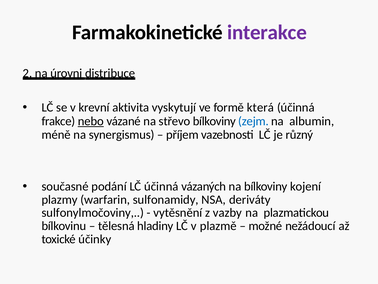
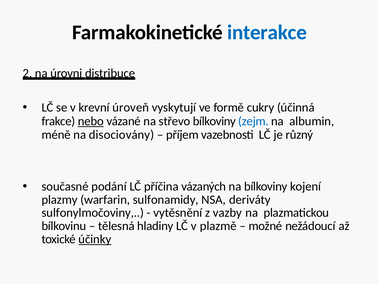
interakce colour: purple -> blue
aktivita: aktivita -> úroveň
která: která -> cukry
synergismus: synergismus -> disociovány
LČ účinná: účinná -> příčina
účinky underline: none -> present
